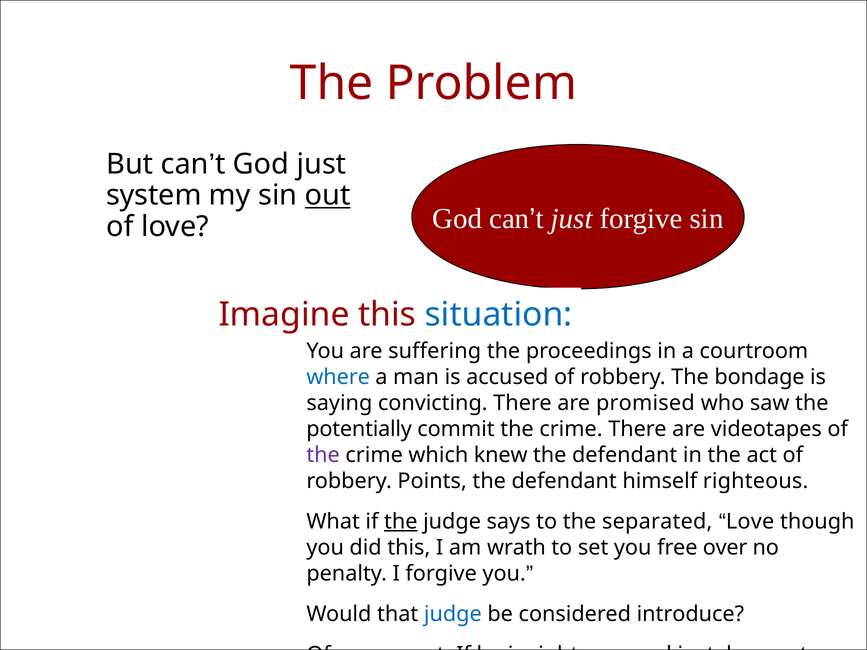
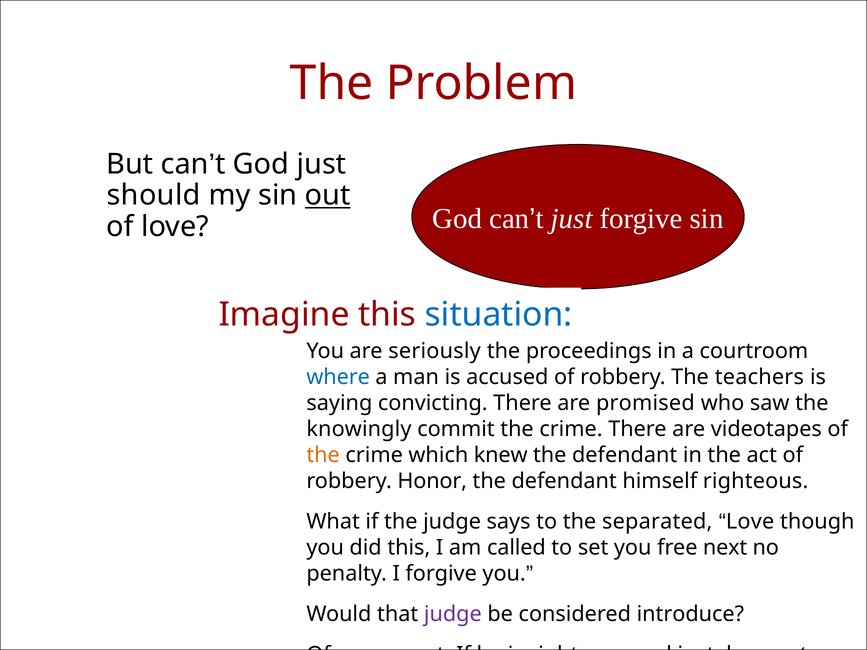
system: system -> should
suffering: suffering -> seriously
bondage: bondage -> teachers
potentially: potentially -> knowingly
the at (323, 455) colour: purple -> orange
Points: Points -> Honor
the at (401, 522) underline: present -> none
wrath: wrath -> called
over: over -> next
judge at (453, 614) colour: blue -> purple
